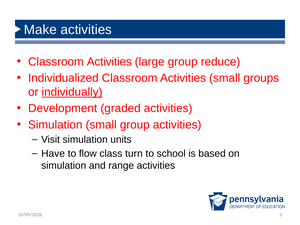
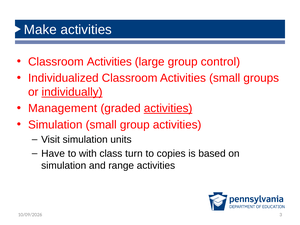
reduce: reduce -> control
Development: Development -> Management
activities at (168, 108) underline: none -> present
flow: flow -> with
school: school -> copies
